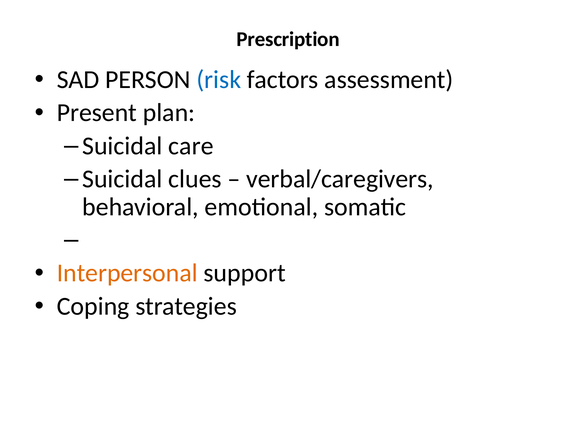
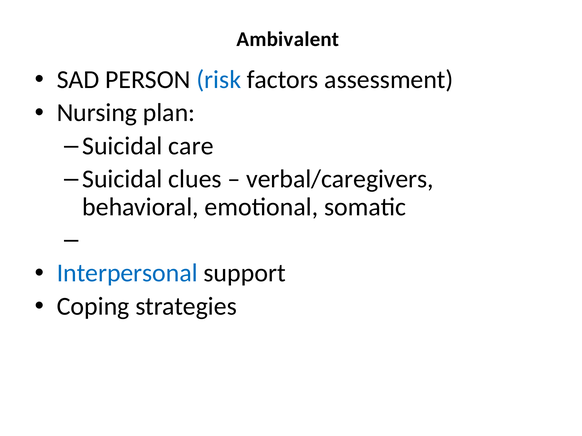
Prescription: Prescription -> Ambivalent
Present: Present -> Nursing
Interpersonal colour: orange -> blue
